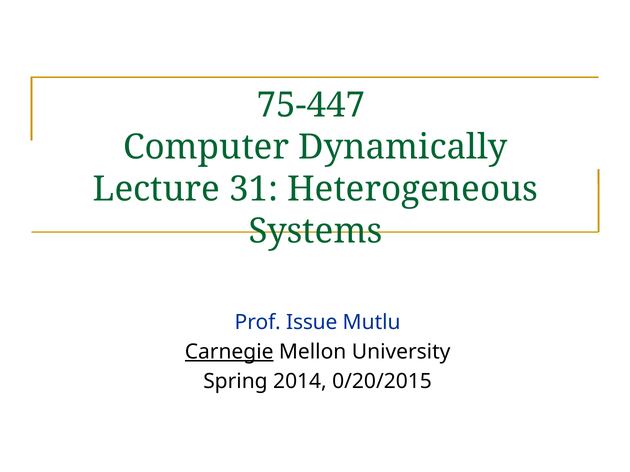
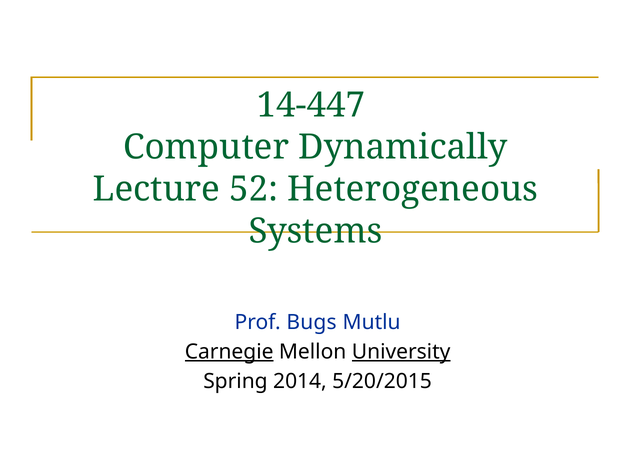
75-447: 75-447 -> 14-447
31: 31 -> 52
Issue: Issue -> Bugs
University underline: none -> present
0/20/2015: 0/20/2015 -> 5/20/2015
